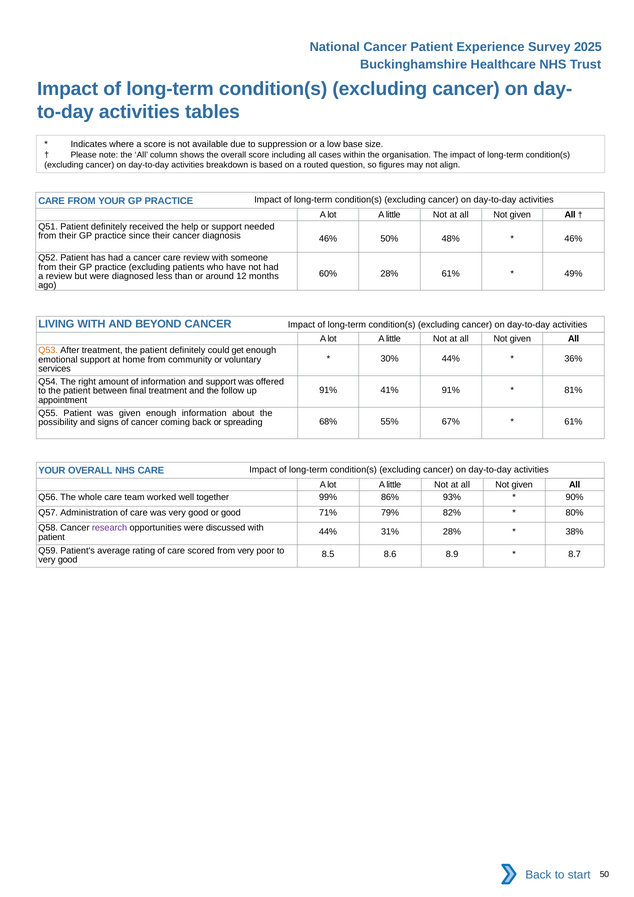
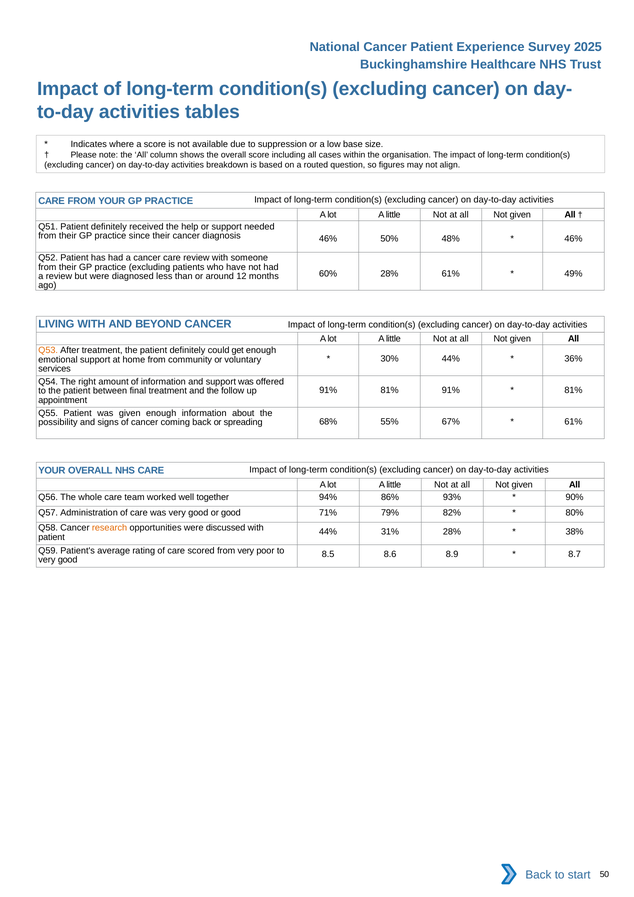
91% 41%: 41% -> 81%
99%: 99% -> 94%
research colour: purple -> orange
